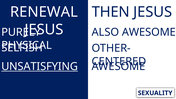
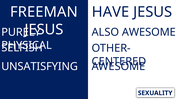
RENEWAL: RENEWAL -> FREEMAN
THEN: THEN -> HAVE
UNSATISFYING underline: present -> none
